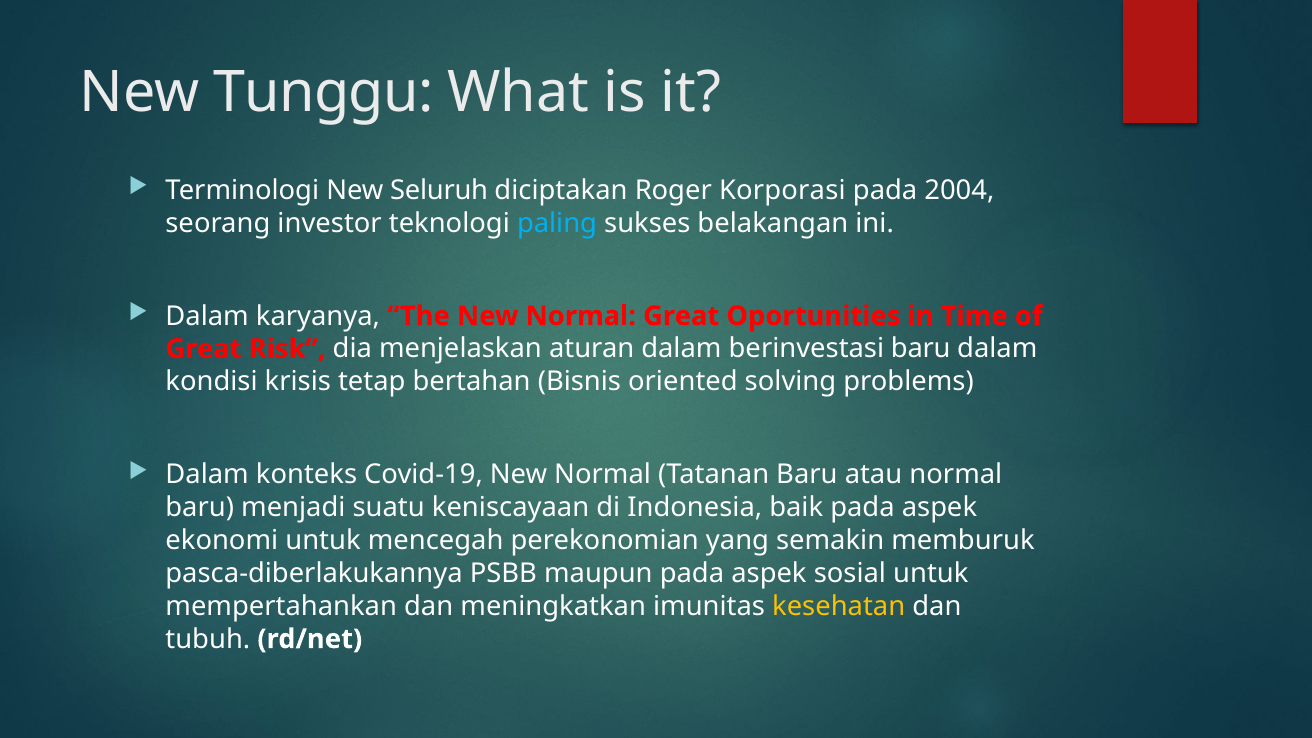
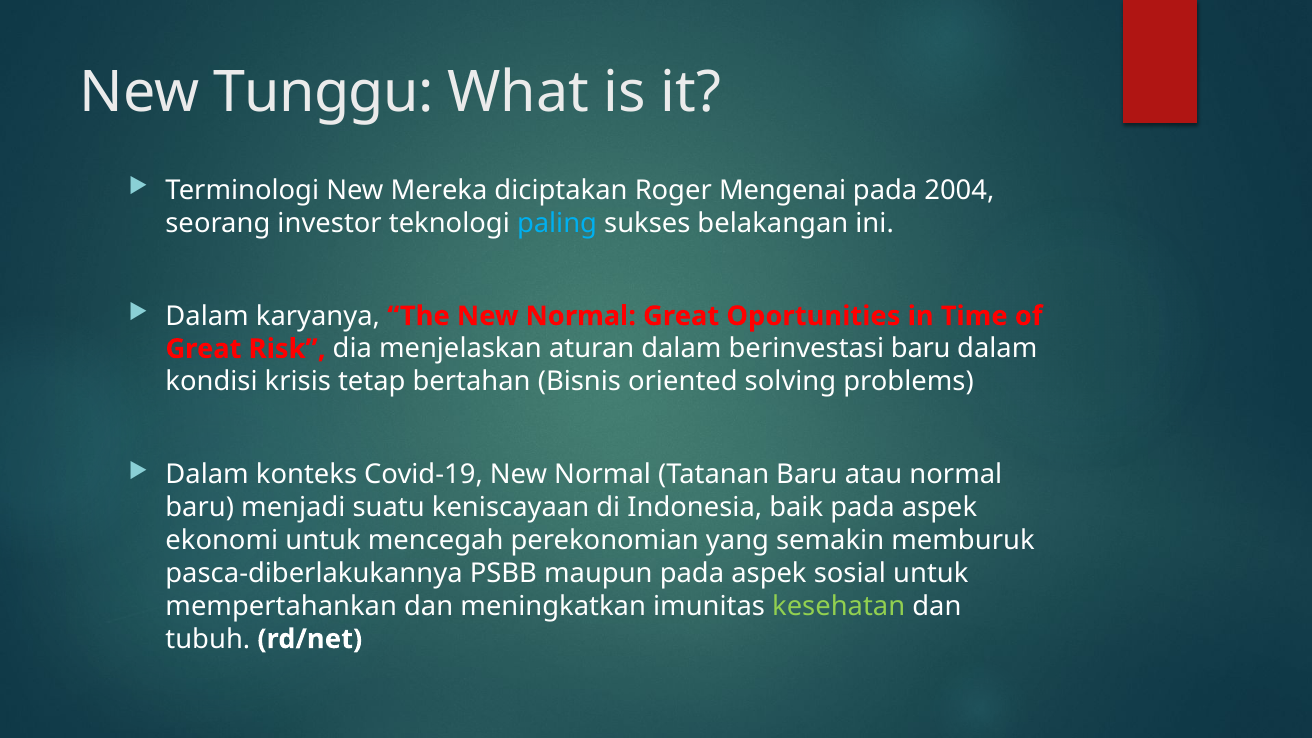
Seluruh: Seluruh -> Mereka
Korporasi: Korporasi -> Mengenai
kesehatan colour: yellow -> light green
